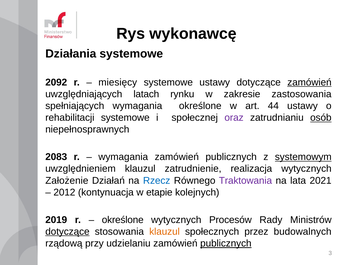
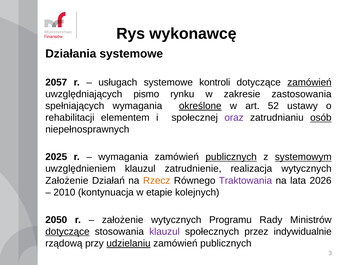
2092: 2092 -> 2057
miesięcy: miesięcy -> usługach
systemowe ustawy: ustawy -> kontroli
latach: latach -> pismo
określone at (200, 106) underline: none -> present
44: 44 -> 52
rehabilitacji systemowe: systemowe -> elementem
2083: 2083 -> 2025
publicznych at (231, 157) underline: none -> present
Rzecz colour: blue -> orange
2021: 2021 -> 2026
2012: 2012 -> 2010
2019: 2019 -> 2050
określone at (123, 220): określone -> założenie
Procesów: Procesów -> Programu
klauzul at (165, 231) colour: orange -> purple
budowalnych: budowalnych -> indywidualnie
udzielaniu underline: none -> present
publicznych at (226, 243) underline: present -> none
